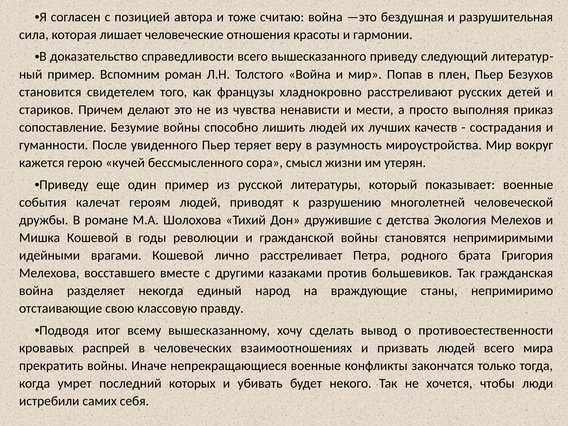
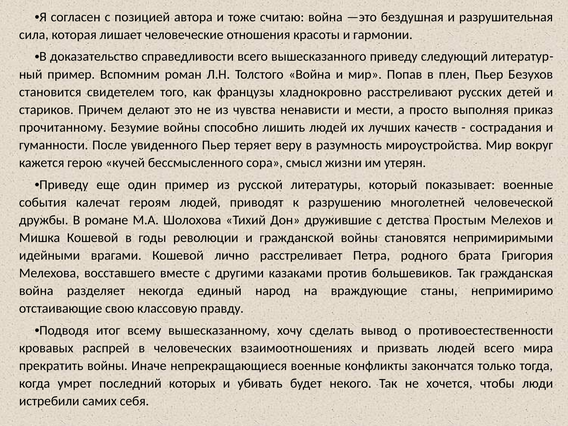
сопоставление: сопоставление -> прочитанному
Экология: Экология -> Простым
